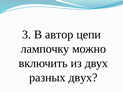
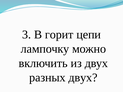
автор: автор -> горит
